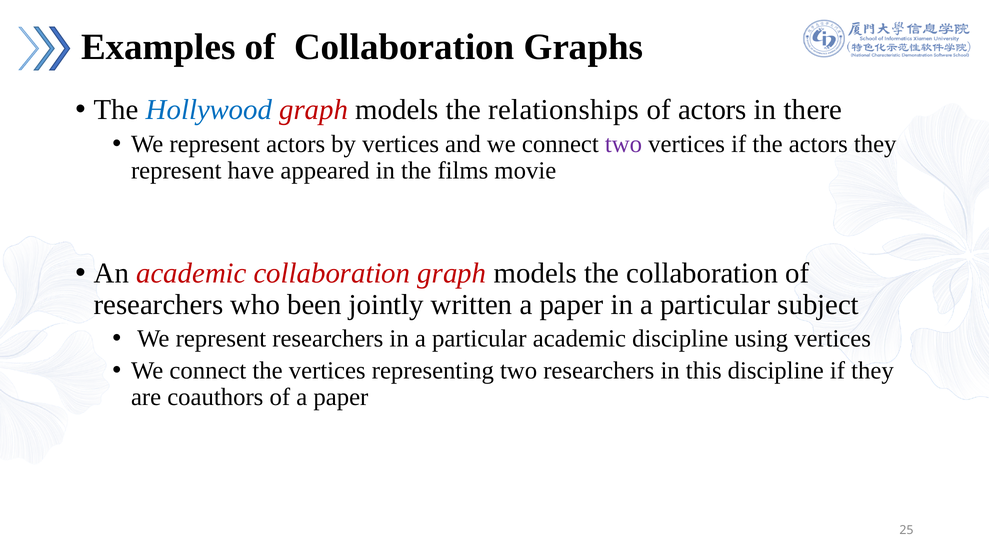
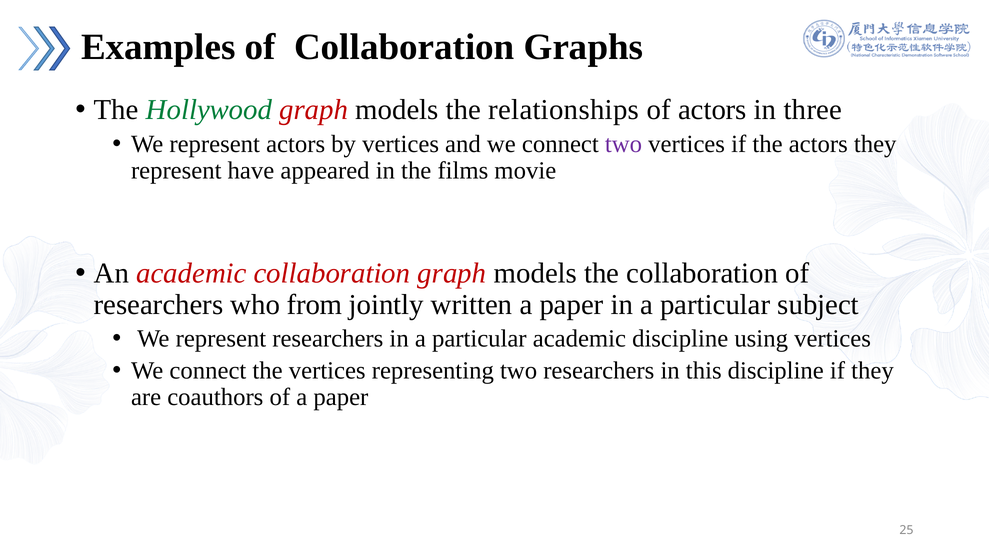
Hollywood colour: blue -> green
there: there -> three
been: been -> from
